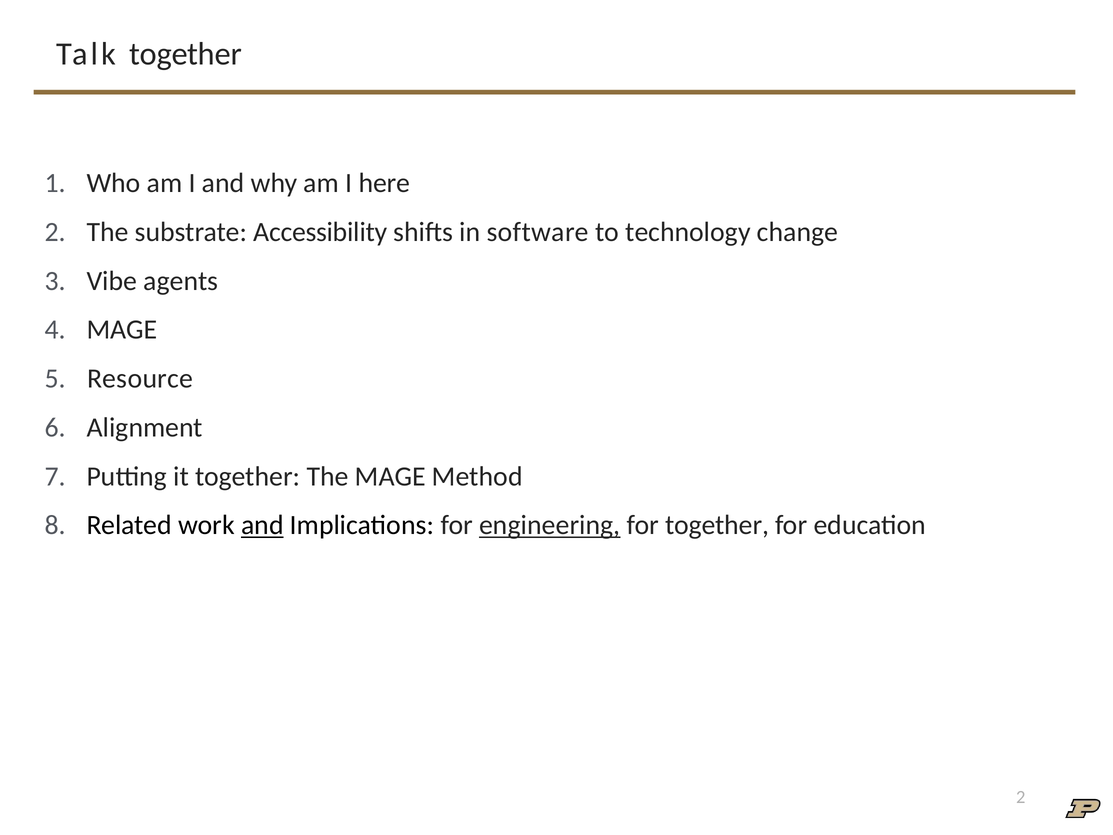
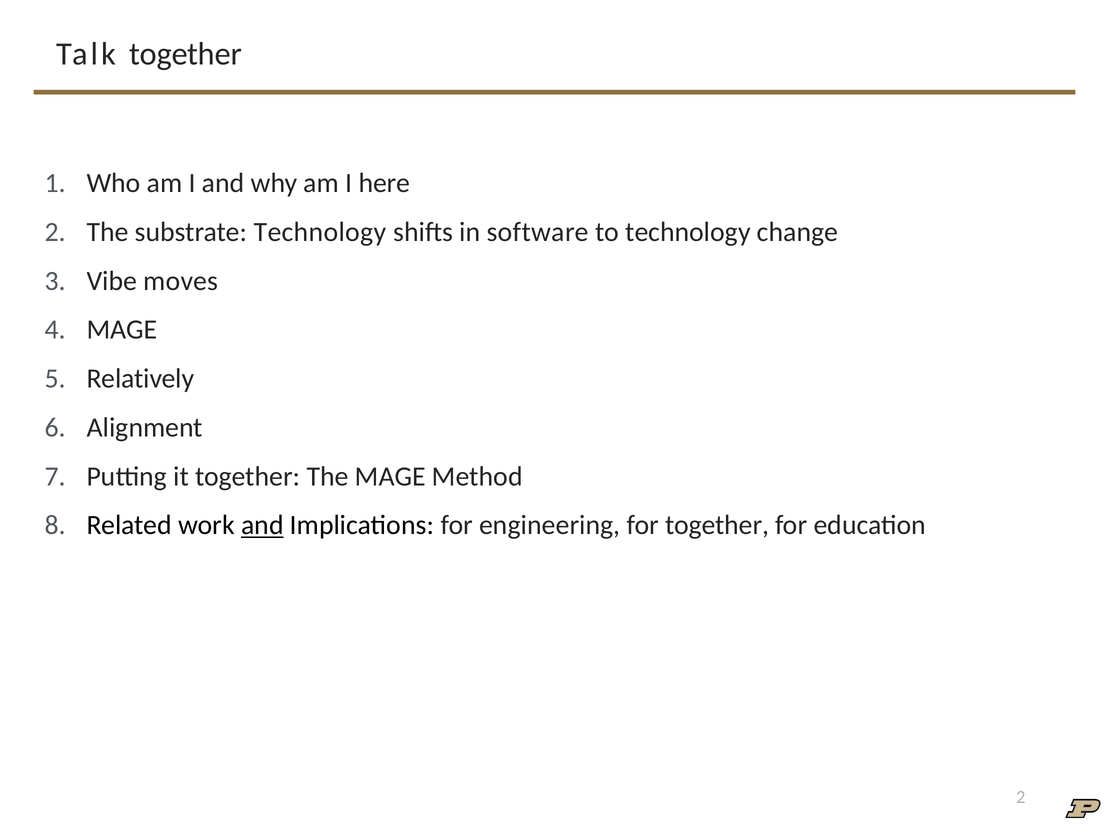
substrate Accessibility: Accessibility -> Technology
agents: agents -> moves
Resource: Resource -> Relatively
engineering underline: present -> none
